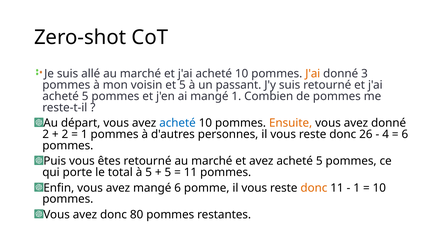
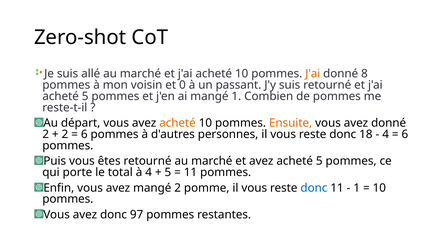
3: 3 -> 8
et 5: 5 -> 0
acheté at (177, 123) colour: blue -> orange
1 at (84, 134): 1 -> 6
26: 26 -> 18
à 5: 5 -> 4
mangé 6: 6 -> 2
donc at (314, 188) colour: orange -> blue
80: 80 -> 97
